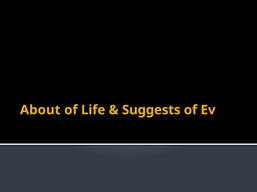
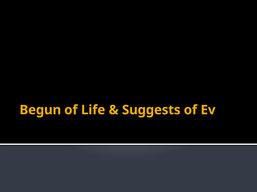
About: About -> Begun
